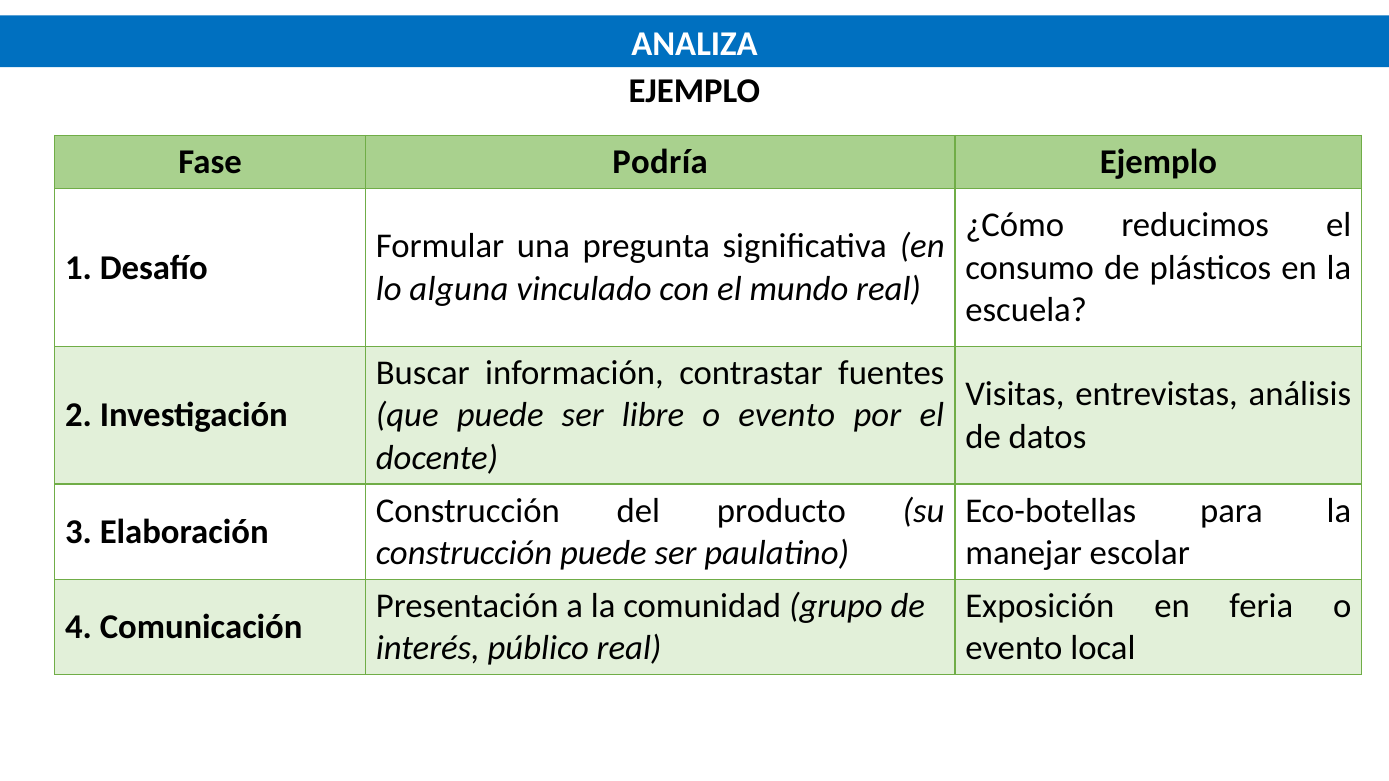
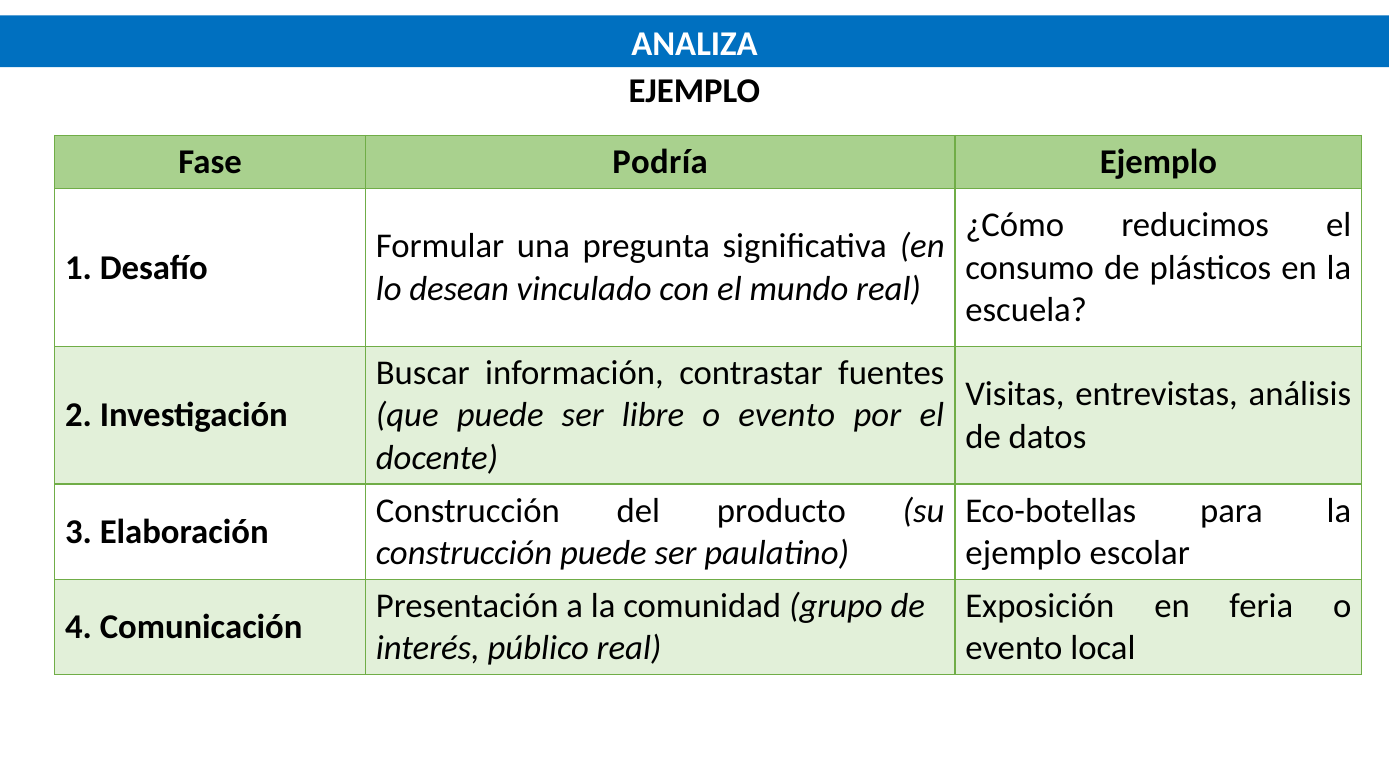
alguna: alguna -> desean
manejar at (1024, 553): manejar -> ejemplo
